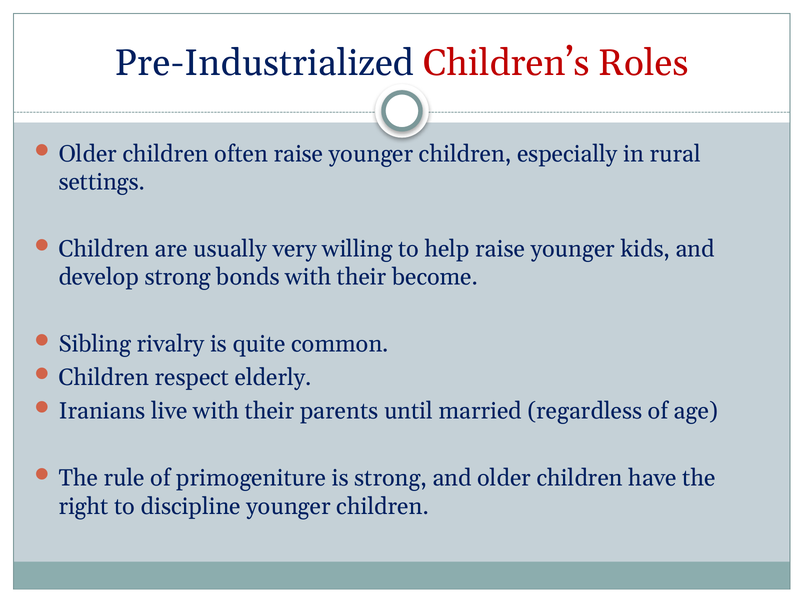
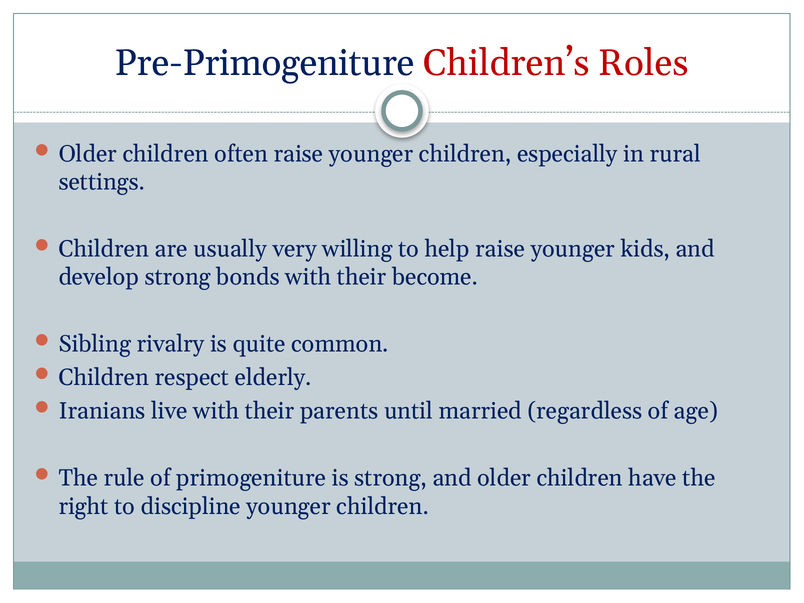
Pre-Industrialized: Pre-Industrialized -> Pre-Primogeniture
